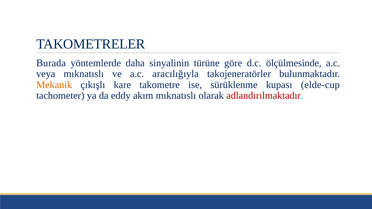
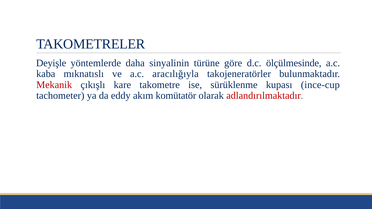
Burada: Burada -> Deyişle
veya: veya -> kaba
Mekanik colour: orange -> red
elde-cup: elde-cup -> ince-cup
akım mıknatıslı: mıknatıslı -> komütatör
